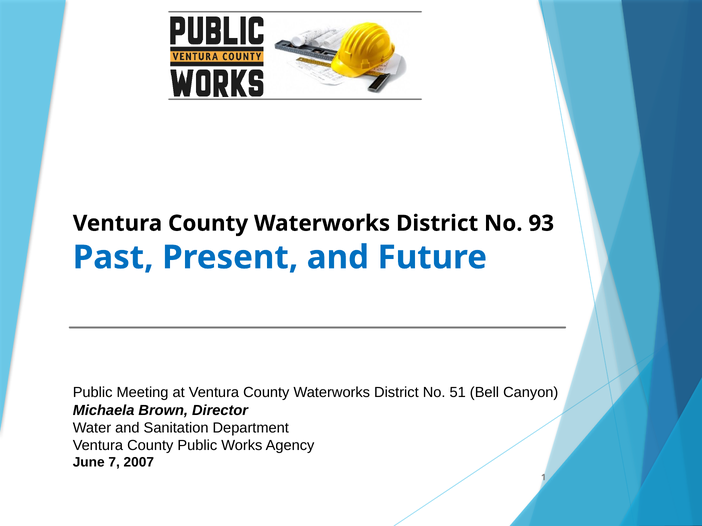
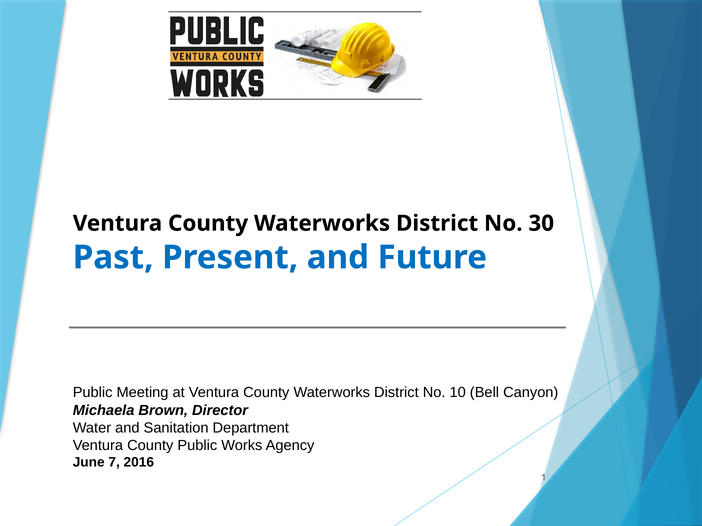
93: 93 -> 30
51: 51 -> 10
2007: 2007 -> 2016
